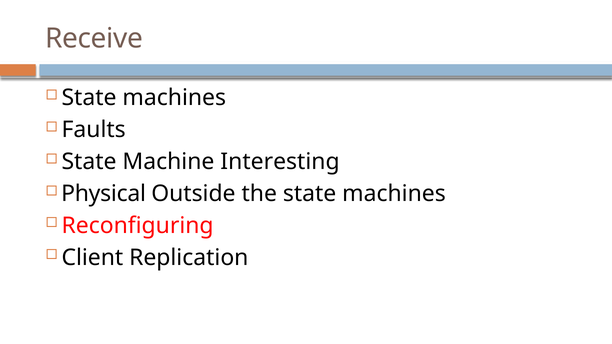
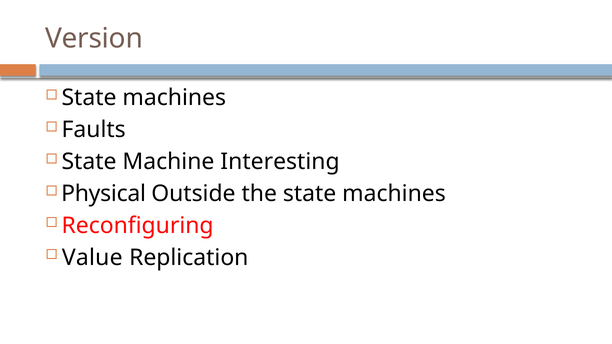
Receive: Receive -> Version
Client: Client -> Value
